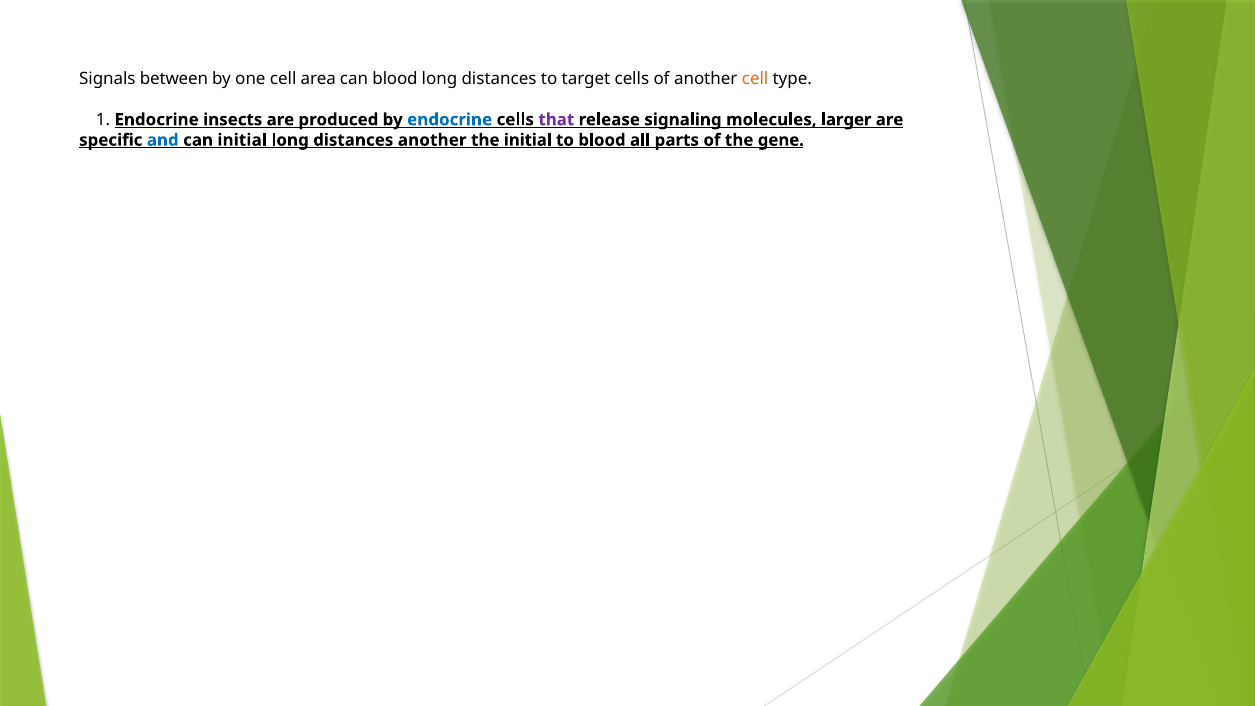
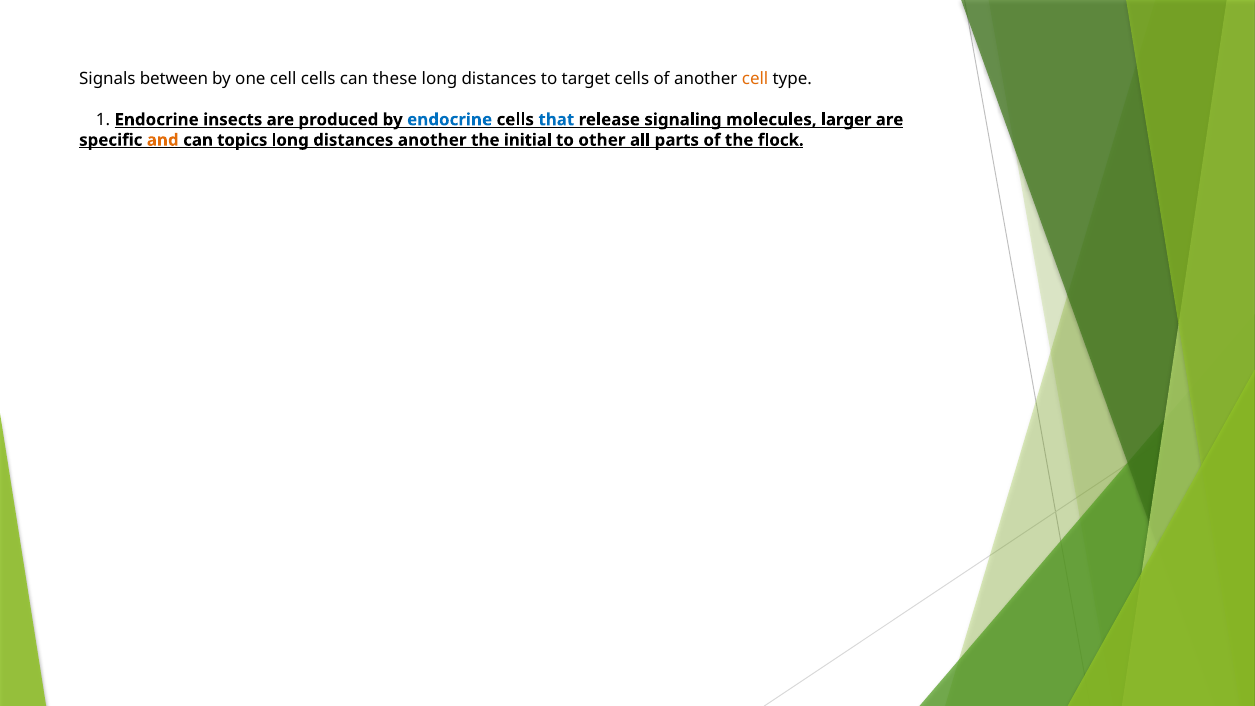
cell area: area -> cells
can blood: blood -> these
that colour: purple -> blue
and colour: blue -> orange
can initial: initial -> topics
to blood: blood -> other
gene: gene -> flock
